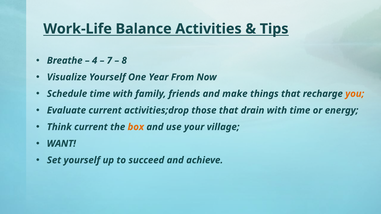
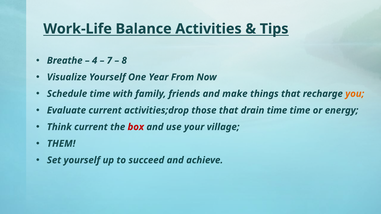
drain with: with -> time
box colour: orange -> red
WANT: WANT -> THEM
